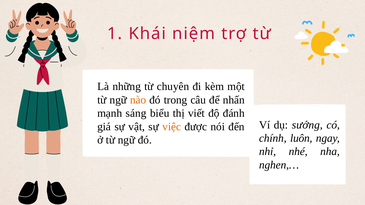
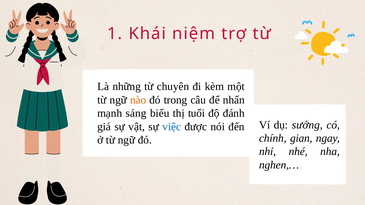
viết: viết -> tuổi
việc colour: orange -> blue
luôn: luôn -> gian
